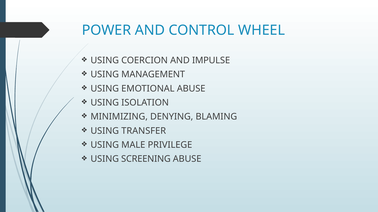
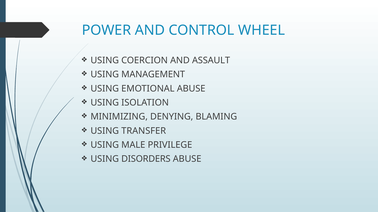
IMPULSE: IMPULSE -> ASSAULT
SCREENING: SCREENING -> DISORDERS
